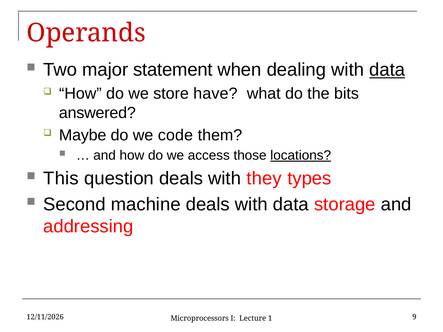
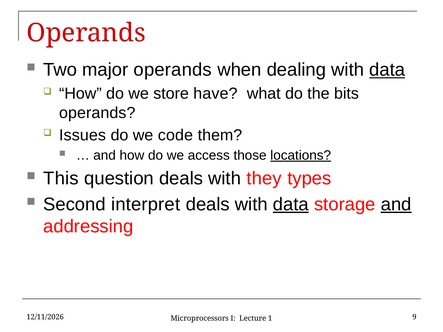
major statement: statement -> operands
answered at (97, 113): answered -> operands
Maybe: Maybe -> Issues
machine: machine -> interpret
data at (291, 205) underline: none -> present
and at (396, 205) underline: none -> present
